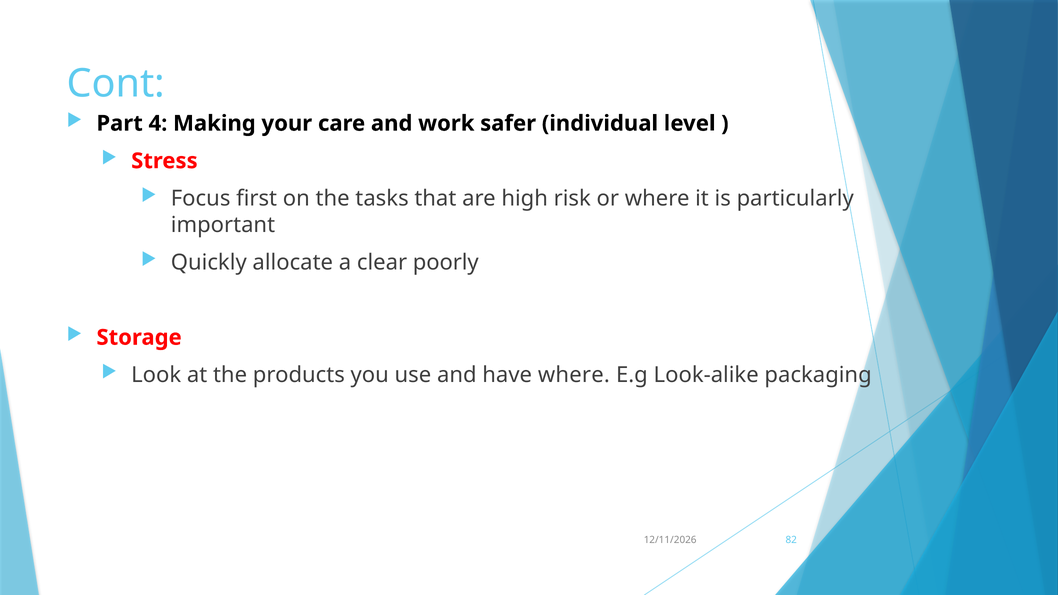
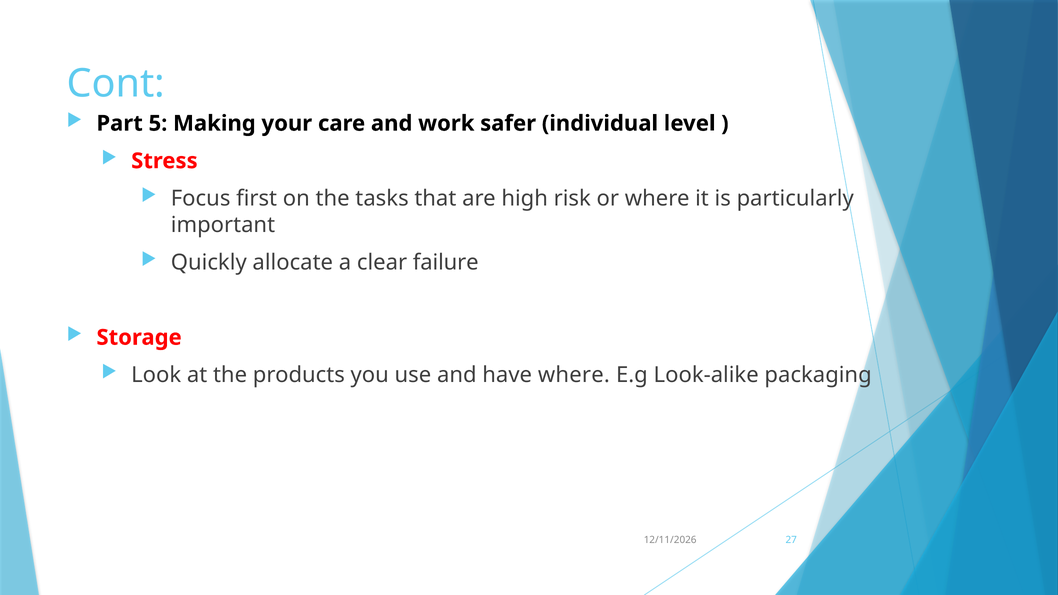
4: 4 -> 5
poorly: poorly -> failure
82: 82 -> 27
